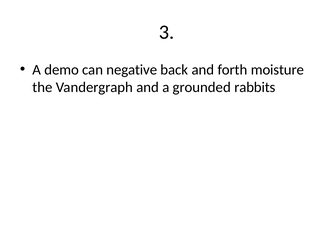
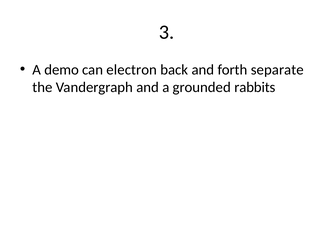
negative: negative -> electron
moisture: moisture -> separate
